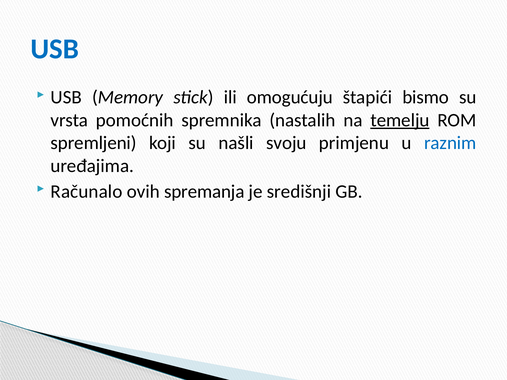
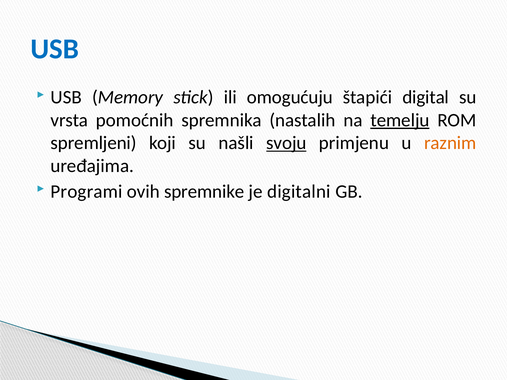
bismo: bismo -> digital
svoju underline: none -> present
raznim colour: blue -> orange
Računalo: Računalo -> Programi
spremanja: spremanja -> spremnike
središnji: središnji -> digitalni
